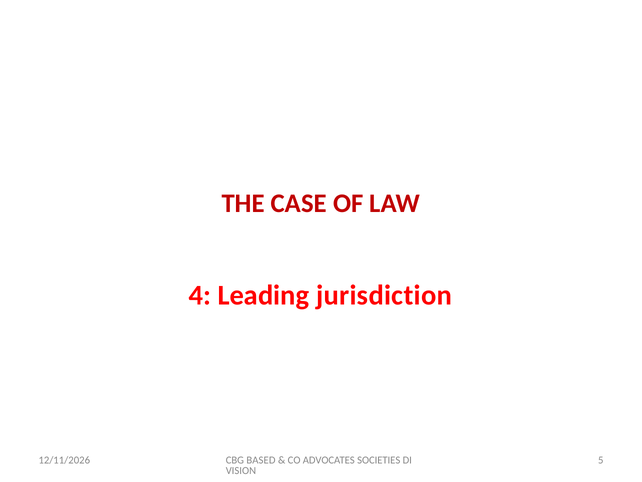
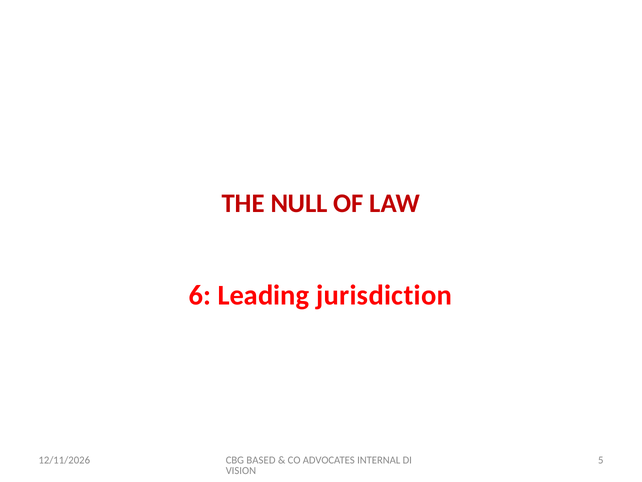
CASE: CASE -> NULL
4: 4 -> 6
SOCIETIES: SOCIETIES -> INTERNAL
